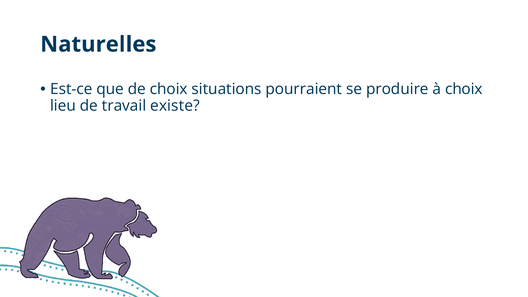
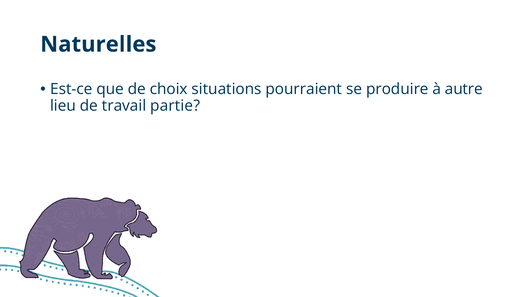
à choix: choix -> autre
existe: existe -> partie
